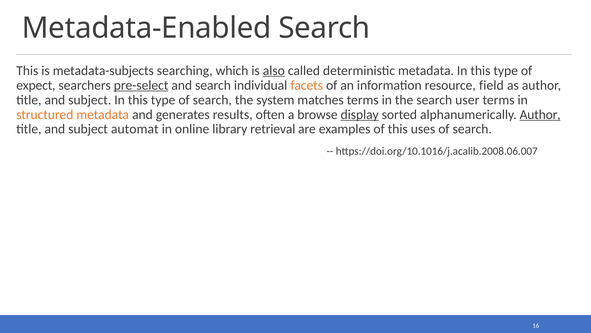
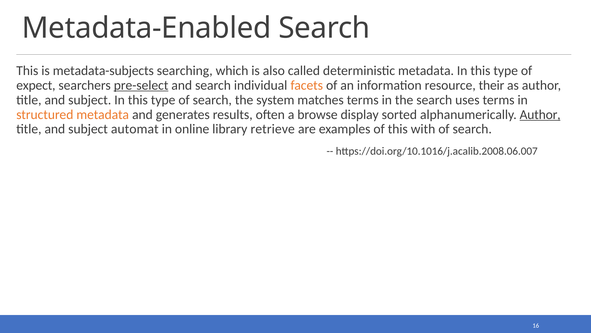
also underline: present -> none
field: field -> their
user: user -> uses
display underline: present -> none
retrieval: retrieval -> retrieve
uses: uses -> with
